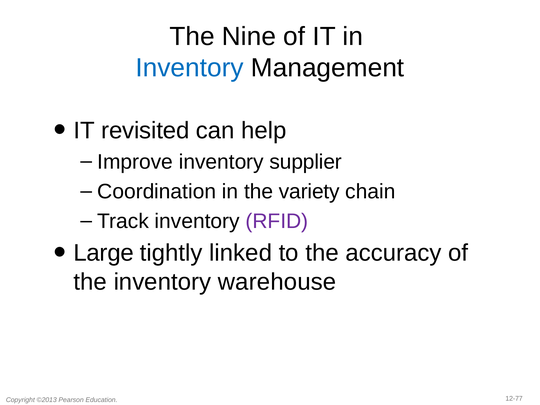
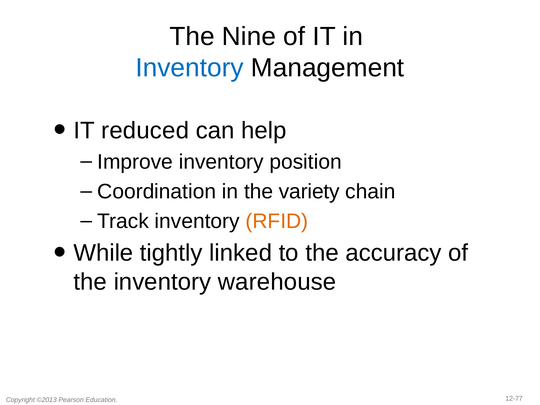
revisited: revisited -> reduced
supplier: supplier -> position
RFID colour: purple -> orange
Large: Large -> While
